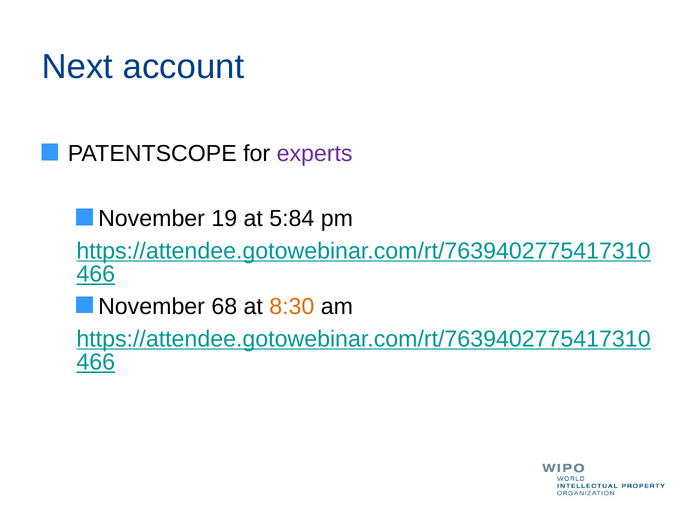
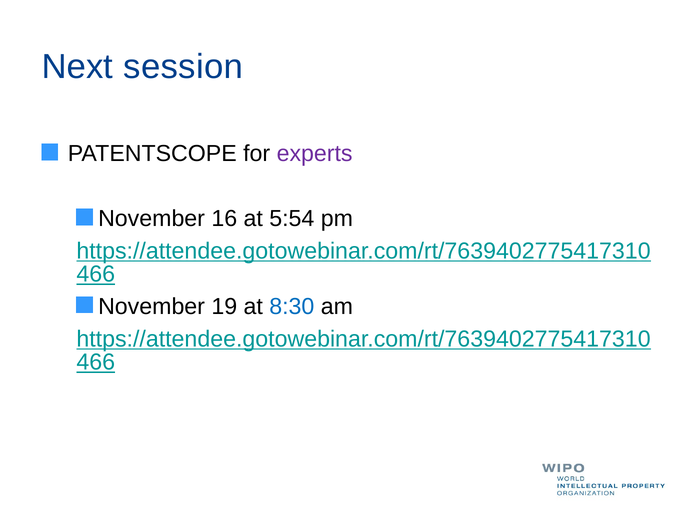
account: account -> session
19: 19 -> 16
5:84: 5:84 -> 5:54
68: 68 -> 19
8:30 colour: orange -> blue
